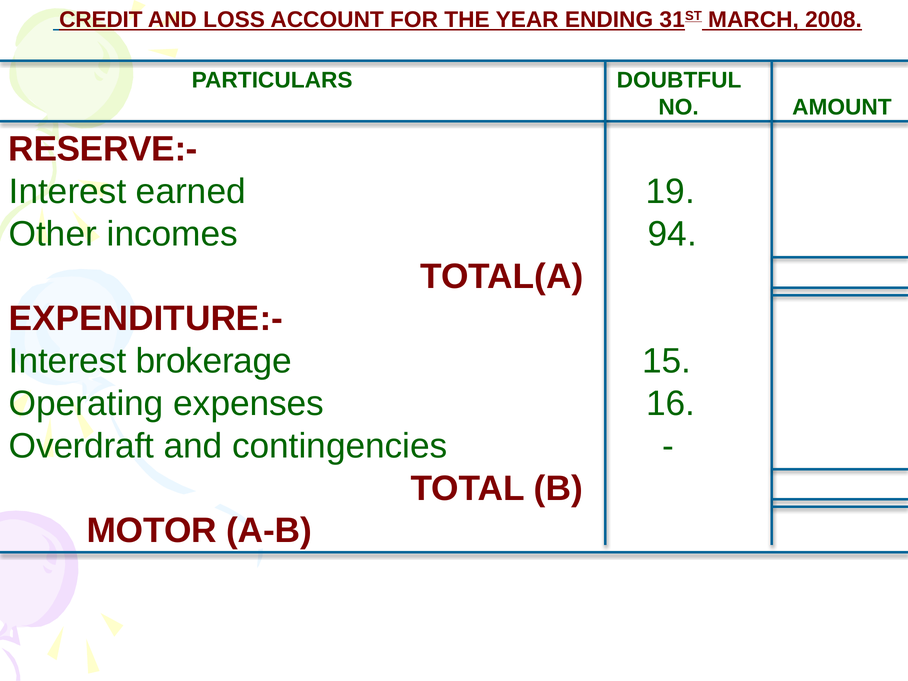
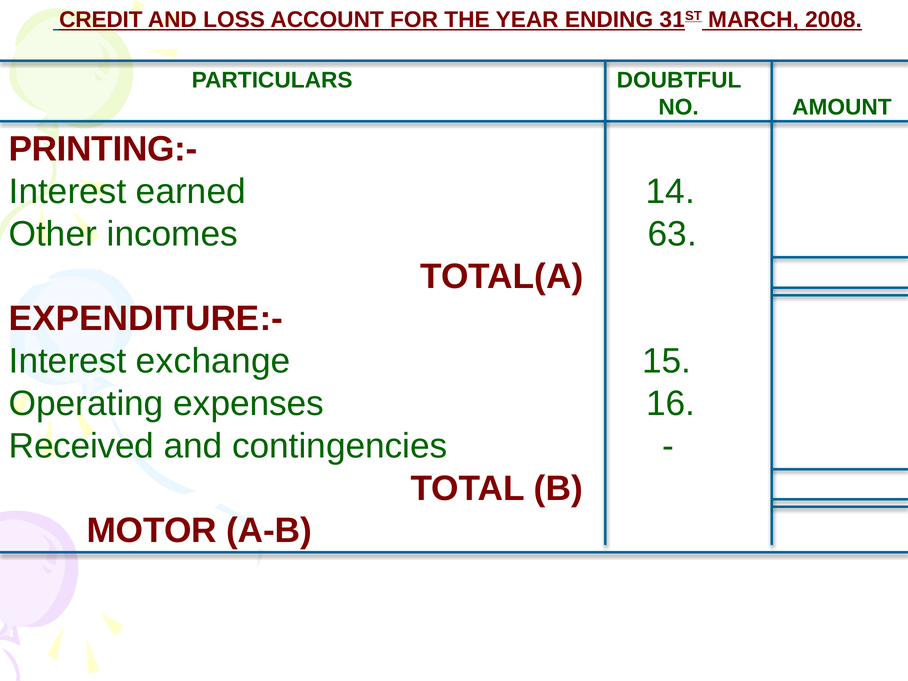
RESERVE:-: RESERVE:- -> PRINTING:-
19: 19 -> 14
94: 94 -> 63
brokerage: brokerage -> exchange
Overdraft: Overdraft -> Received
